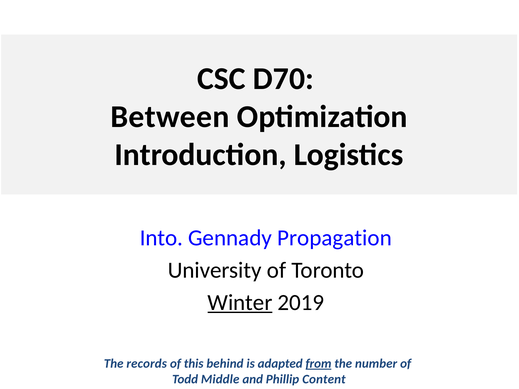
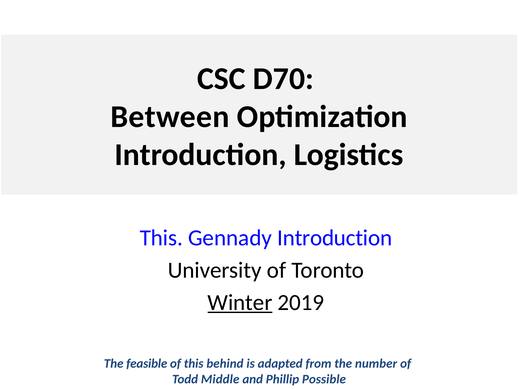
Into at (161, 238): Into -> This
Gennady Propagation: Propagation -> Introduction
records: records -> feasible
from underline: present -> none
Content: Content -> Possible
